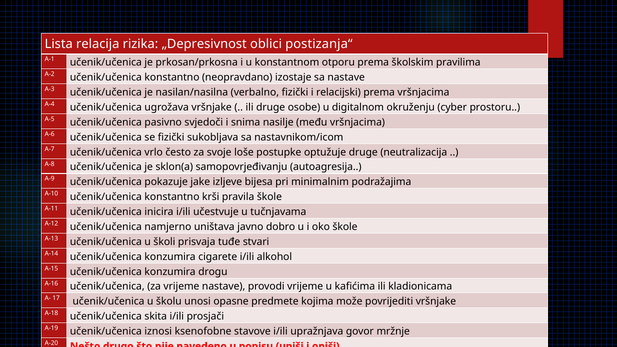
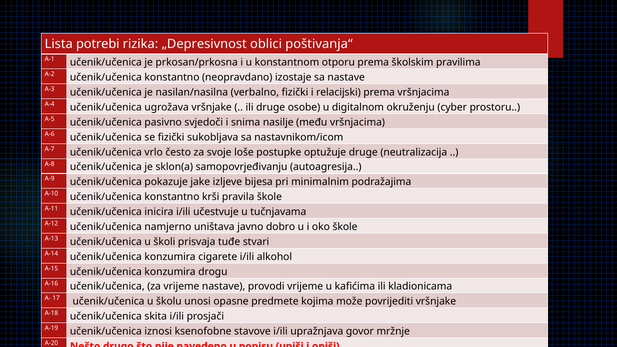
relacija: relacija -> potrebi
postizanja“: postizanja“ -> poštivanja“
